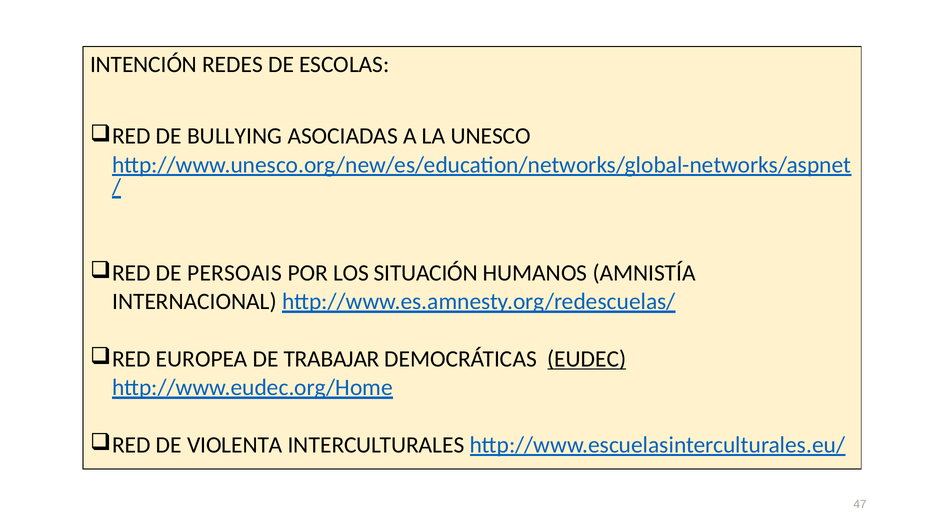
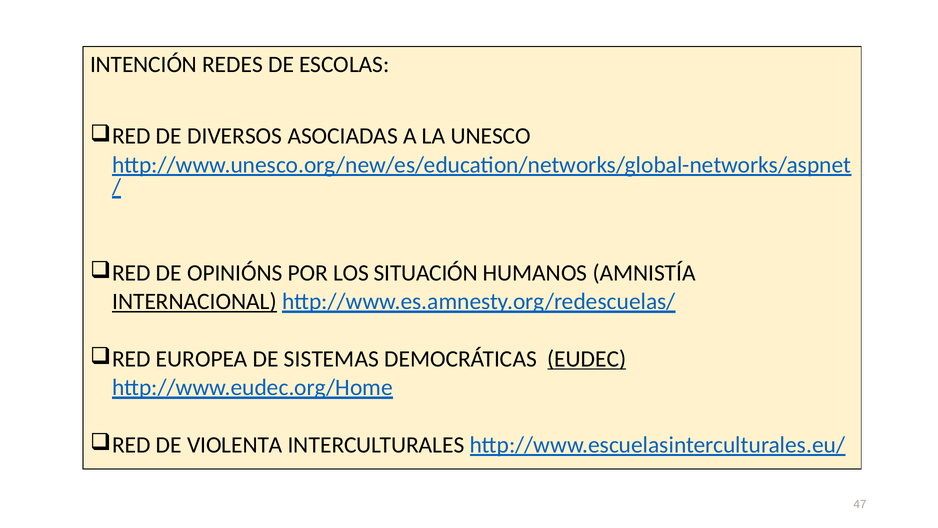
BULLYING: BULLYING -> DIVERSOS
PERSOAIS: PERSOAIS -> OPINIÓNS
INTERNACIONAL underline: none -> present
TRABAJAR: TRABAJAR -> SISTEMAS
